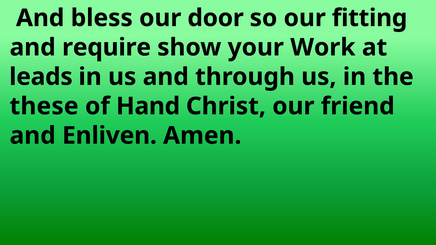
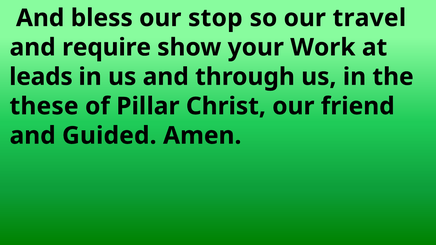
door: door -> stop
fitting: fitting -> travel
Hand: Hand -> Pillar
Enliven: Enliven -> Guided
